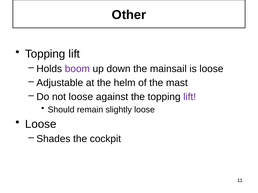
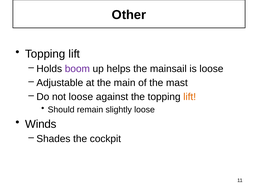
down: down -> helps
helm: helm -> main
lift at (190, 97) colour: purple -> orange
Loose at (41, 124): Loose -> Winds
